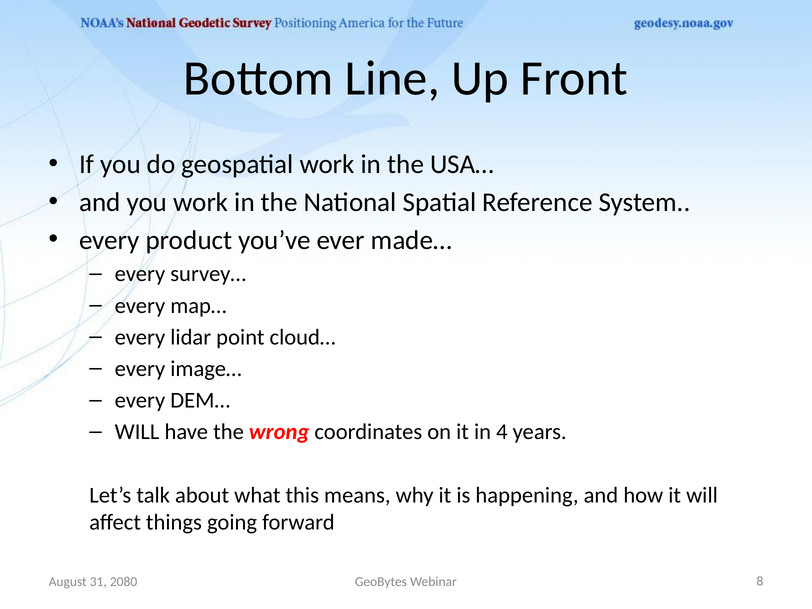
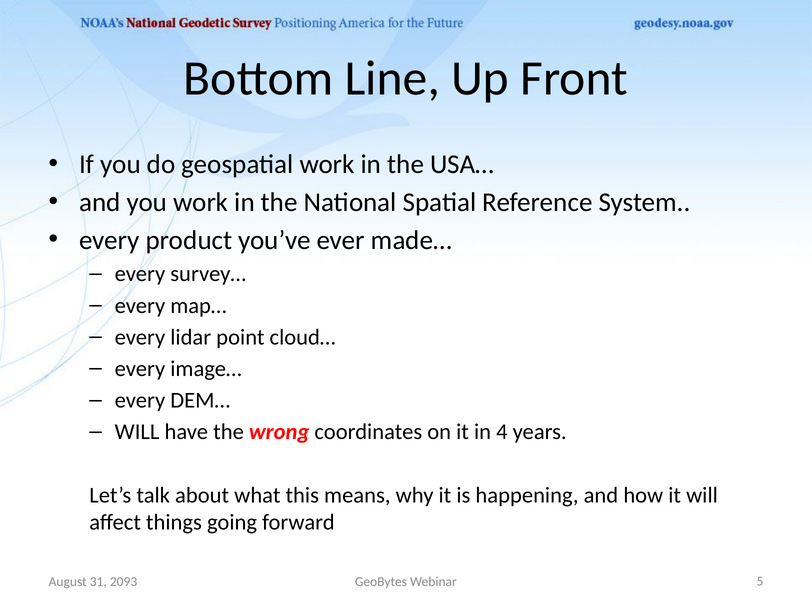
2080: 2080 -> 2093
8: 8 -> 5
